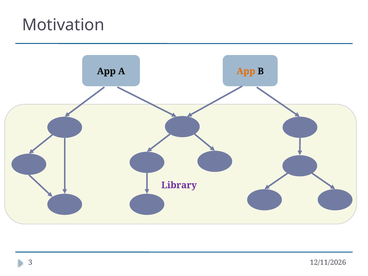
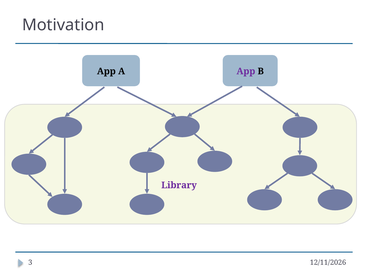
App at (246, 71) colour: orange -> purple
